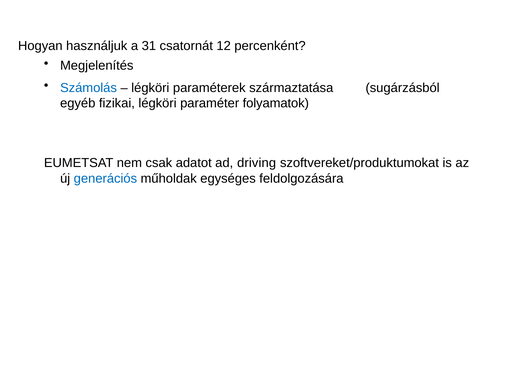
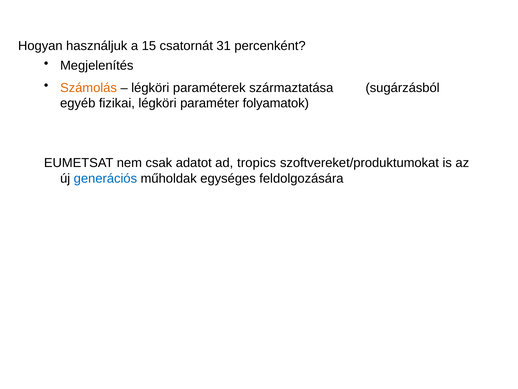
31: 31 -> 15
12: 12 -> 31
Számolás colour: blue -> orange
driving: driving -> tropics
